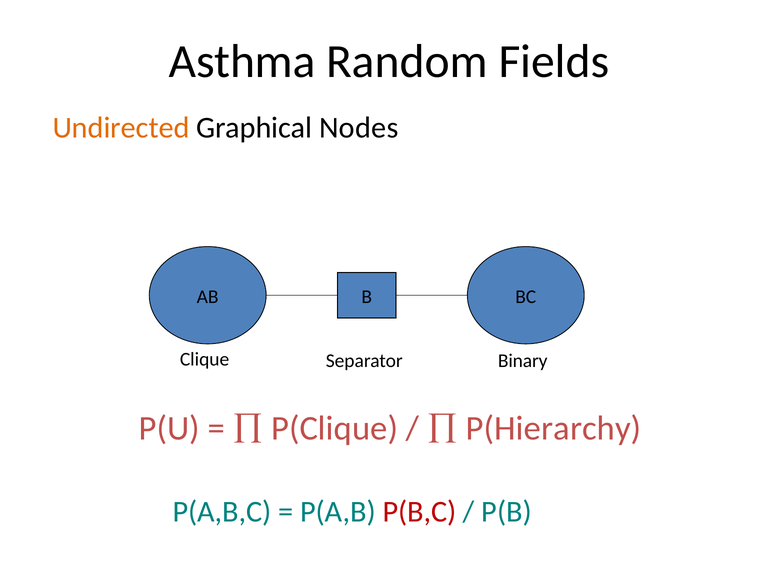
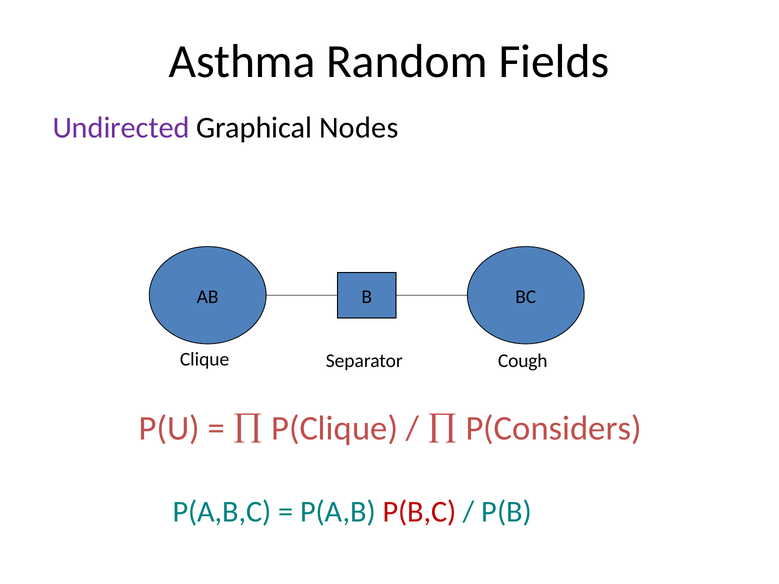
Undirected colour: orange -> purple
Binary: Binary -> Cough
P(Hierarchy: P(Hierarchy -> P(Considers
